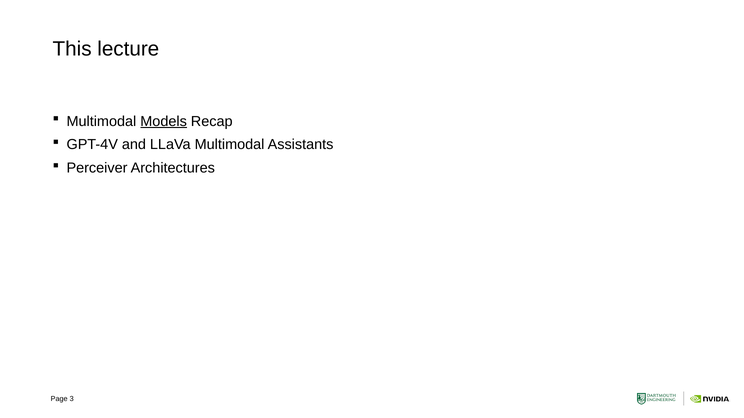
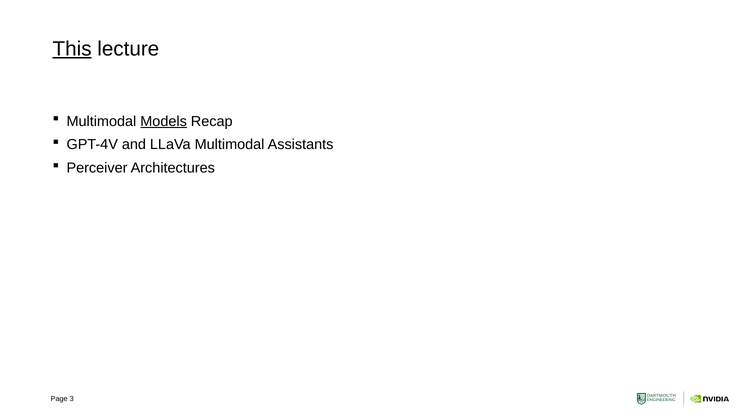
This underline: none -> present
